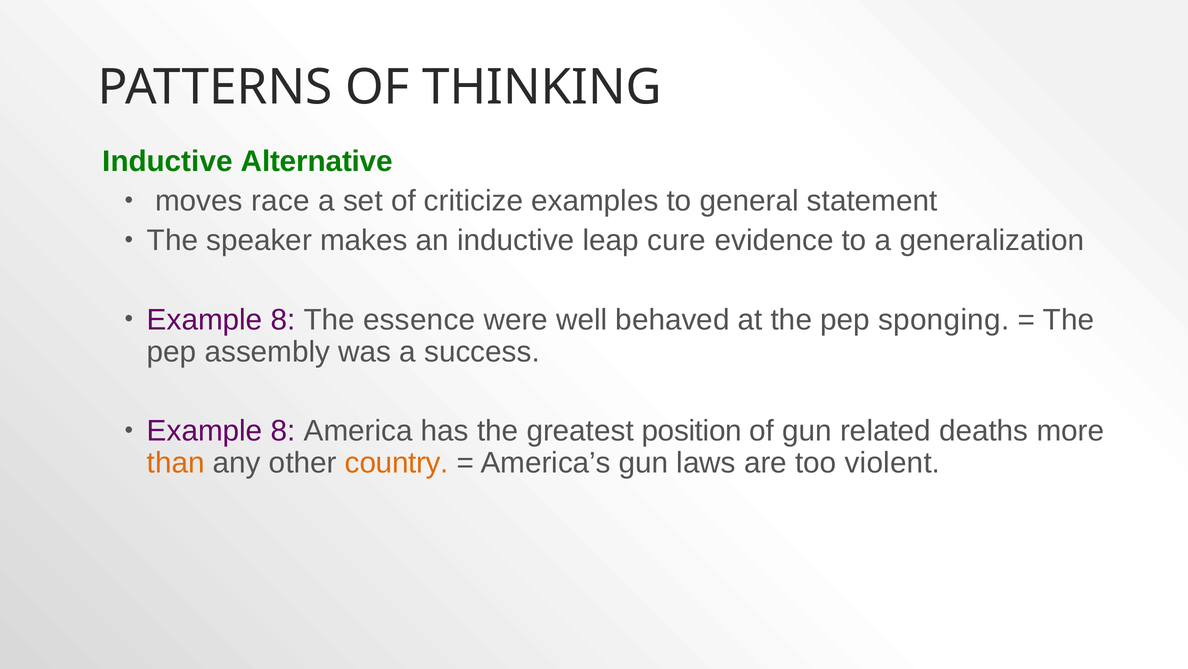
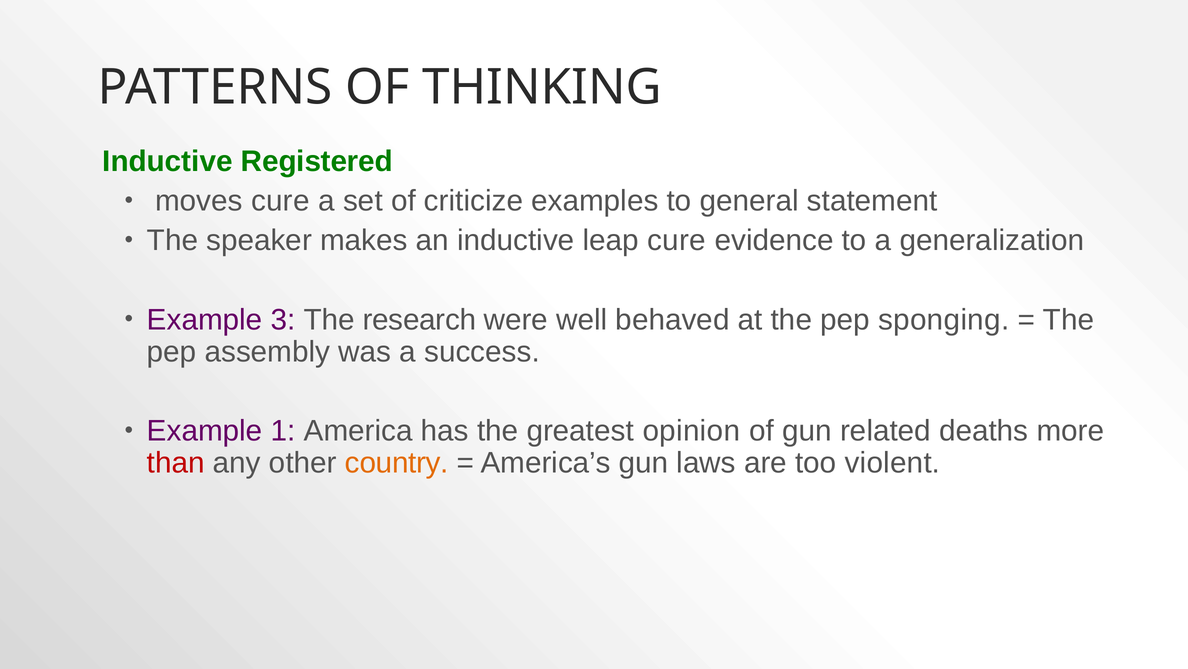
Alternative: Alternative -> Registered
moves race: race -> cure
8 at (283, 319): 8 -> 3
essence: essence -> research
8 at (283, 431): 8 -> 1
position: position -> opinion
than colour: orange -> red
